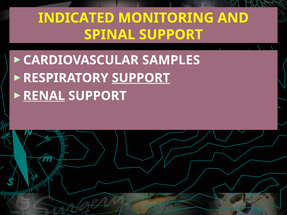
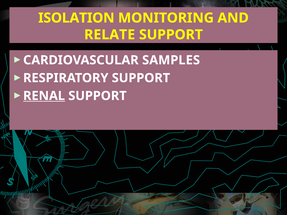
INDICATED: INDICATED -> ISOLATION
SPINAL: SPINAL -> RELATE
SUPPORT at (141, 78) underline: present -> none
